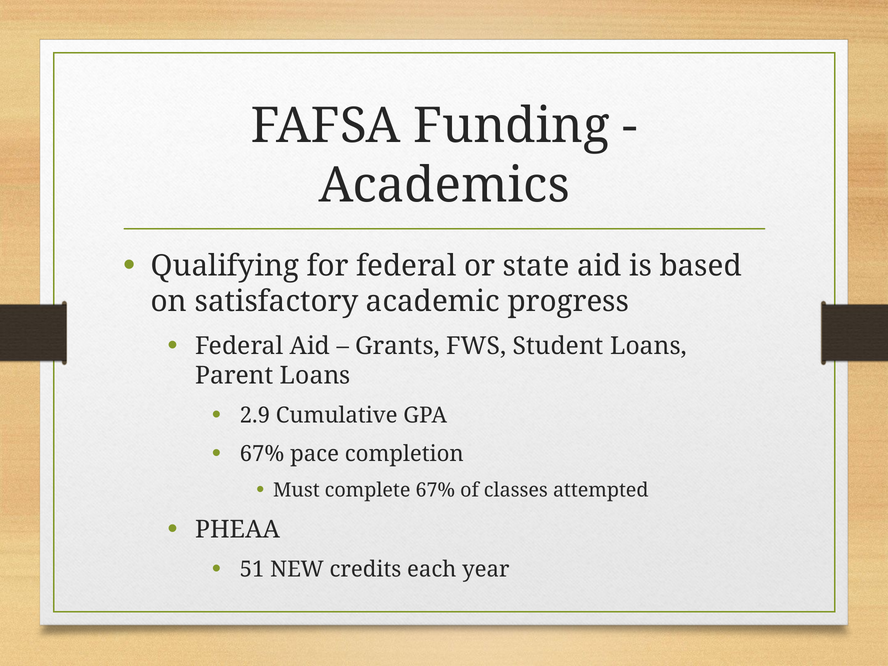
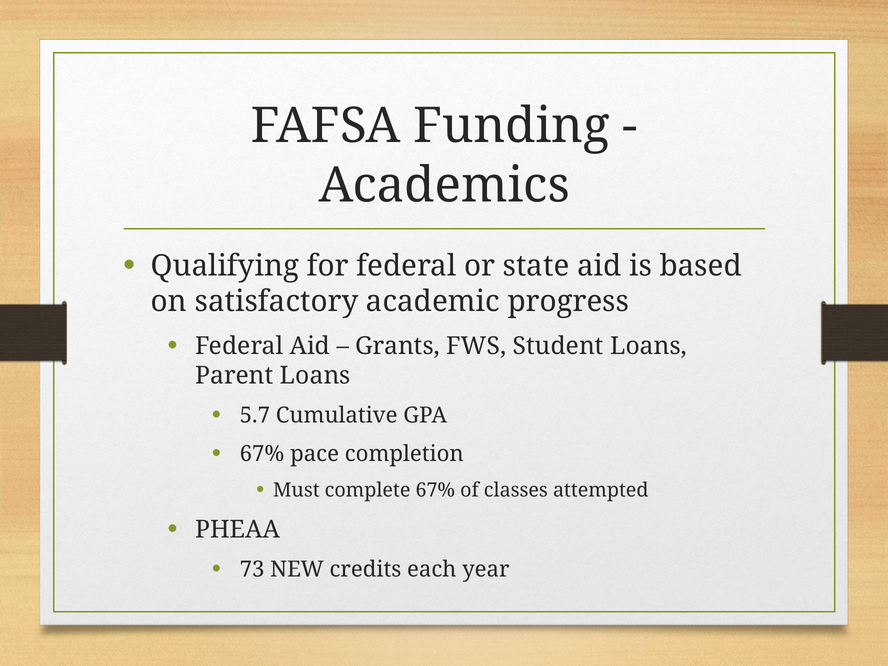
2.9: 2.9 -> 5.7
51: 51 -> 73
